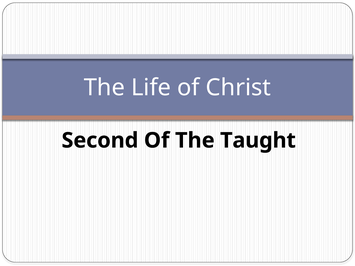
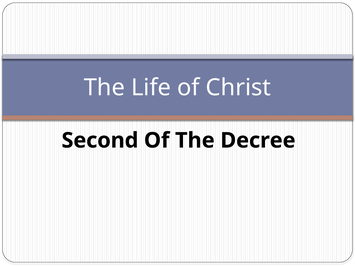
Taught: Taught -> Decree
